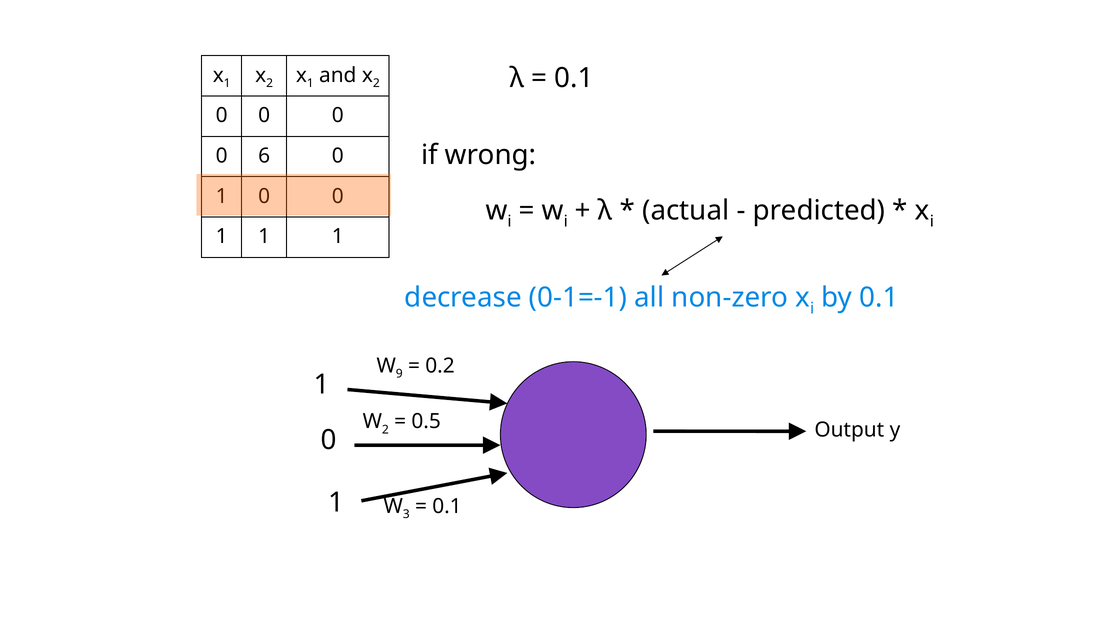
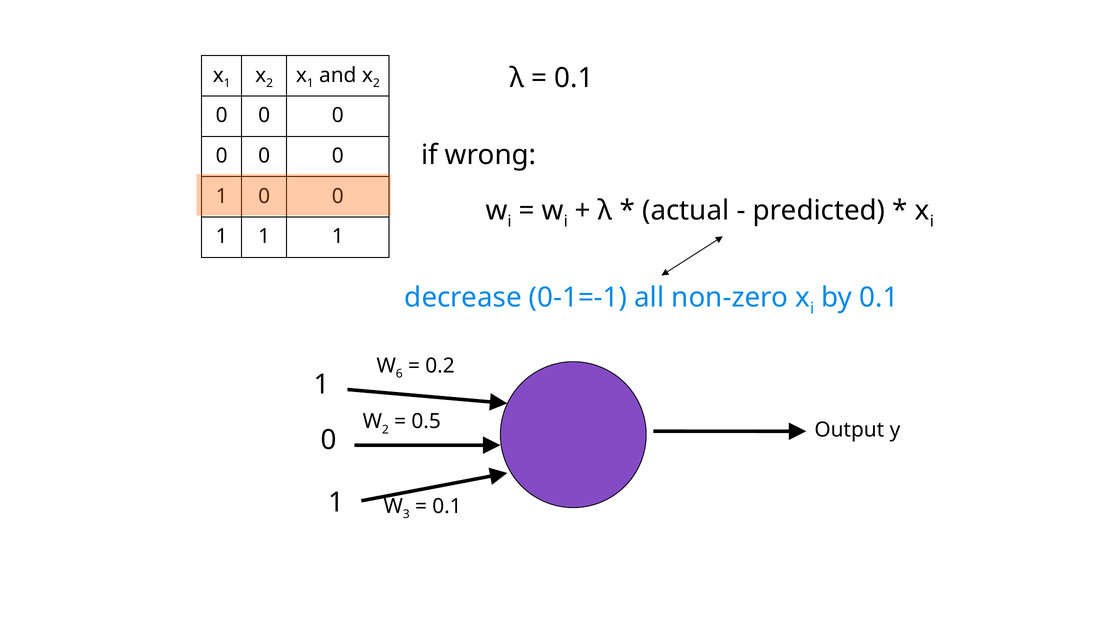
6 at (264, 156): 6 -> 0
9: 9 -> 6
